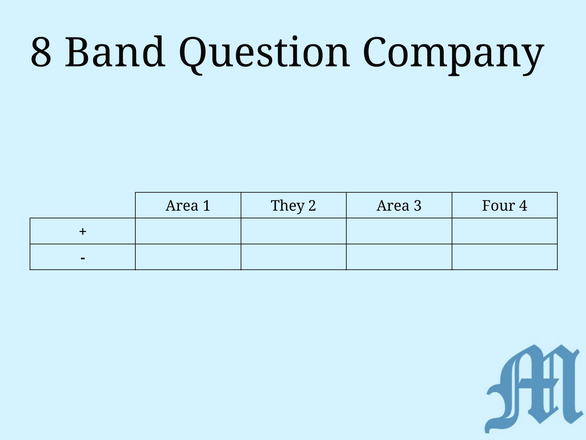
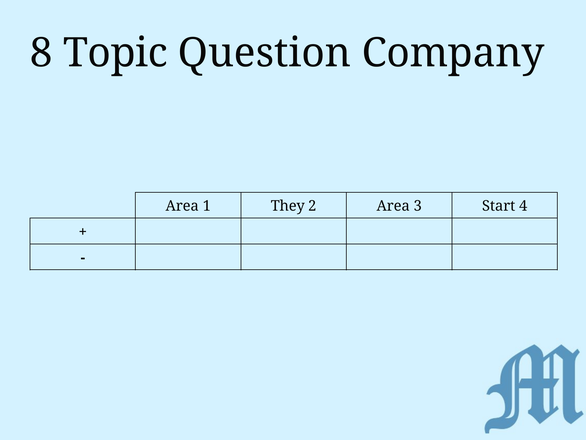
Band: Band -> Topic
Four: Four -> Start
